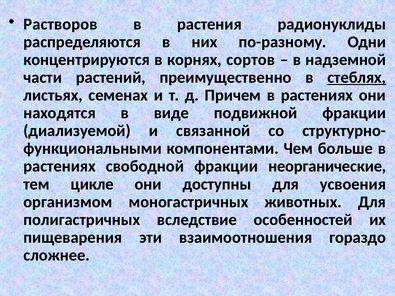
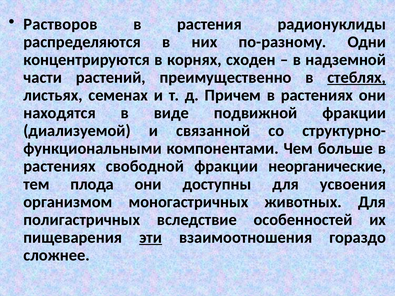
сортов: сортов -> сходен
цикле: цикле -> плода
эти underline: none -> present
